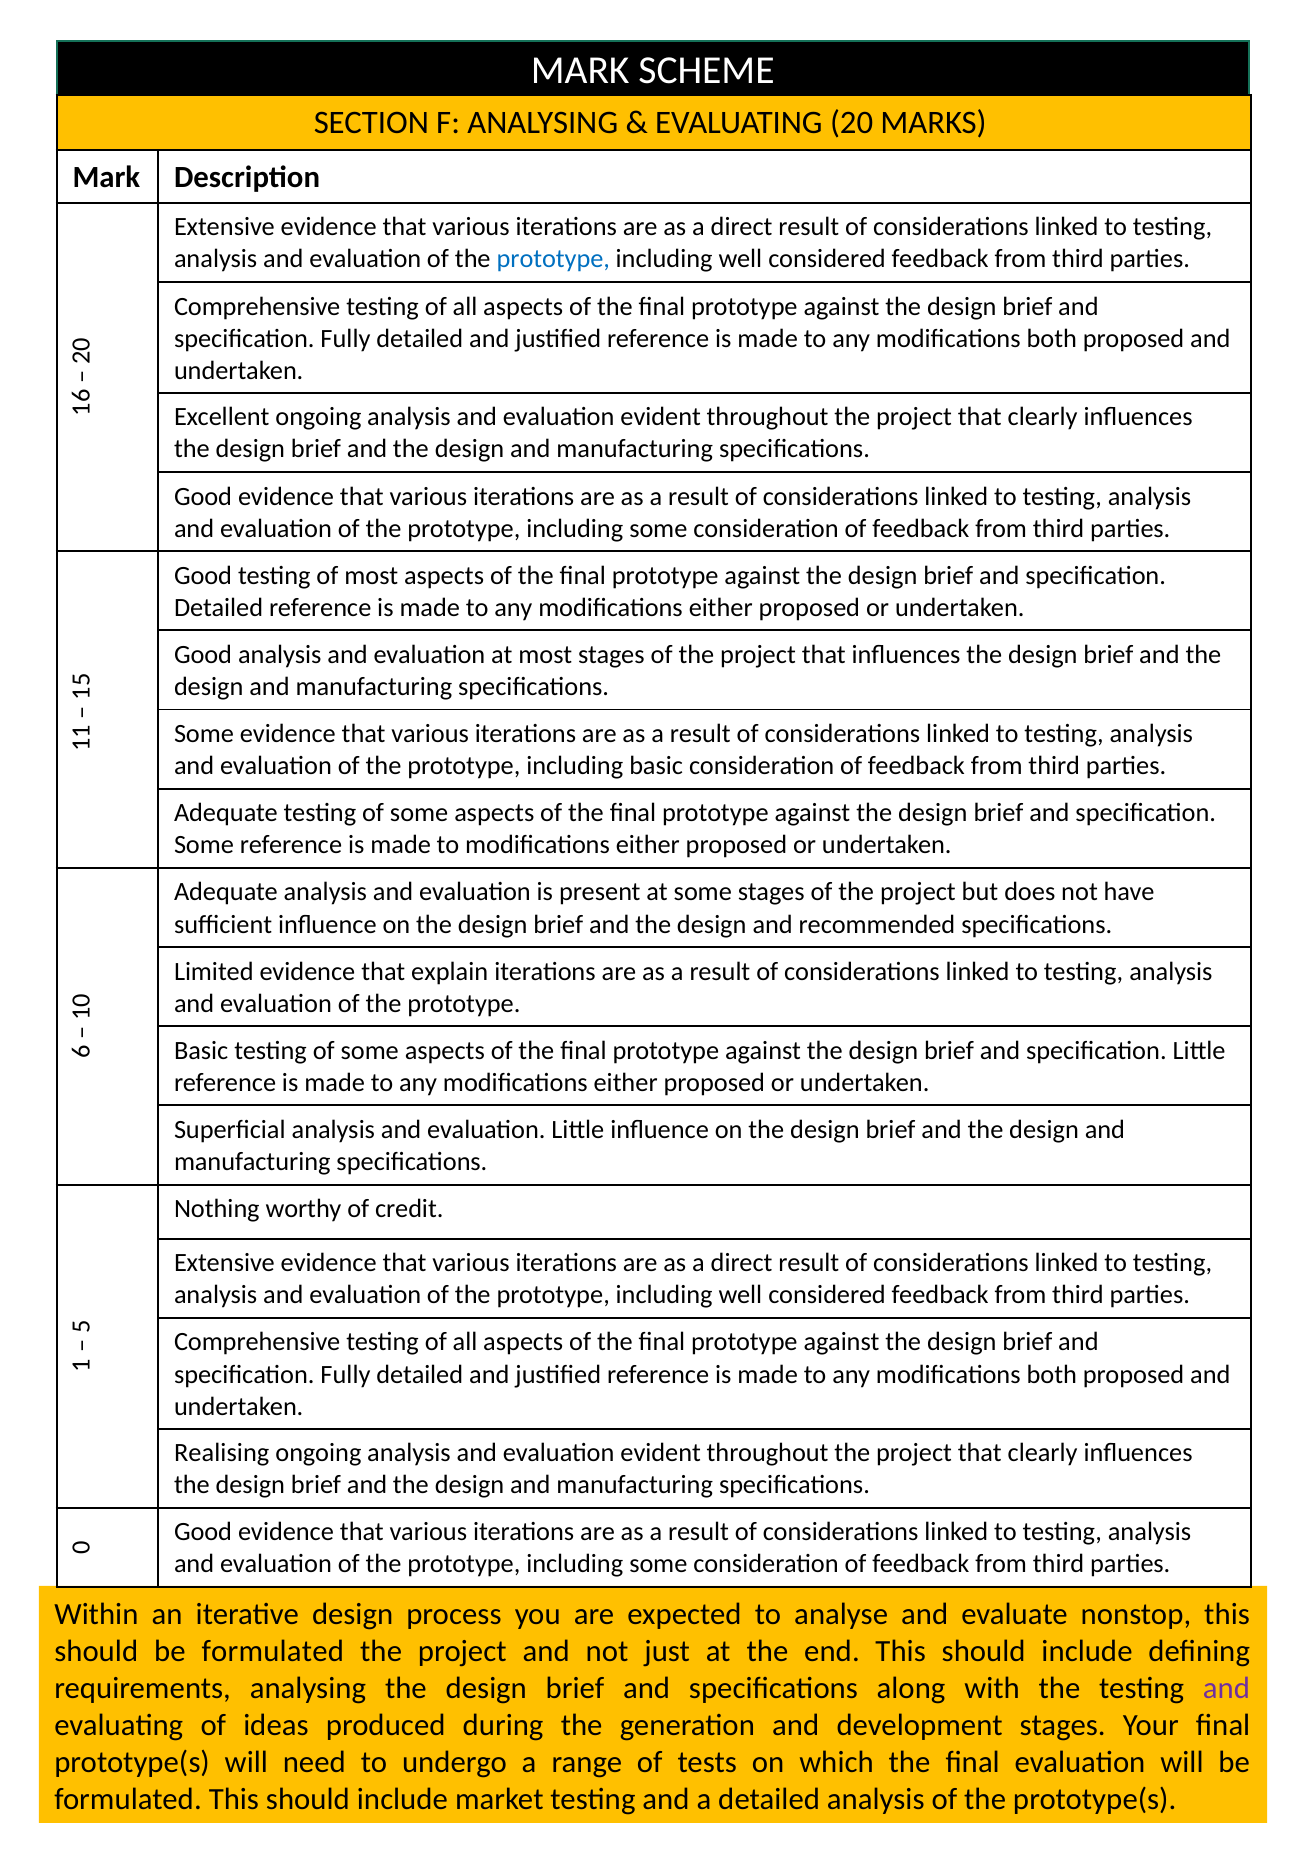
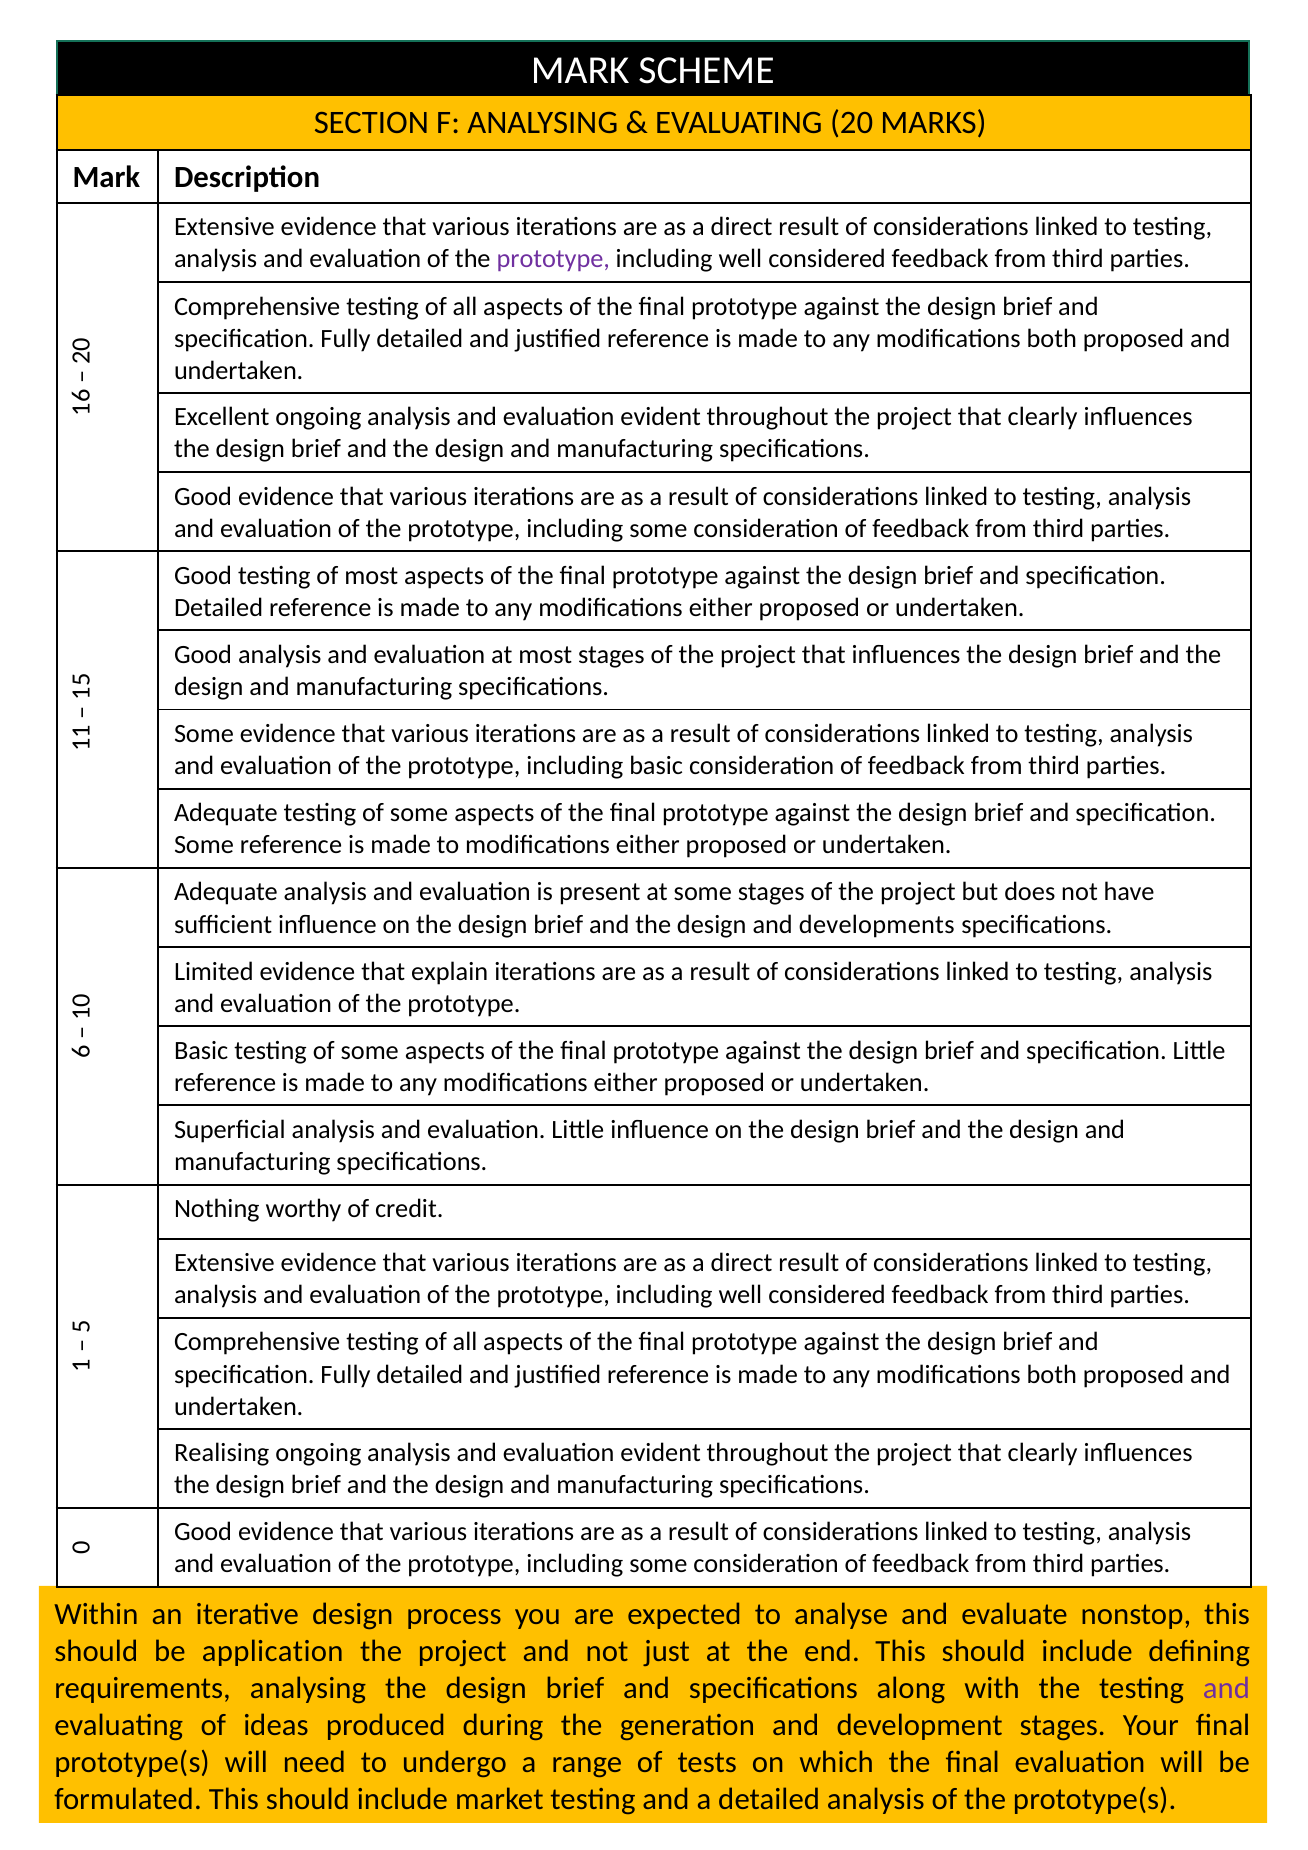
prototype at (553, 259) colour: blue -> purple
recommended: recommended -> developments
should be formulated: formulated -> application
